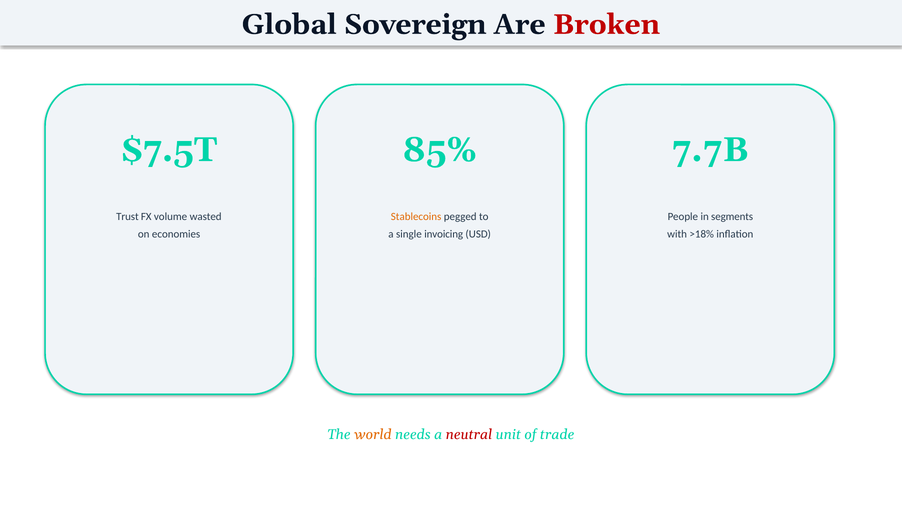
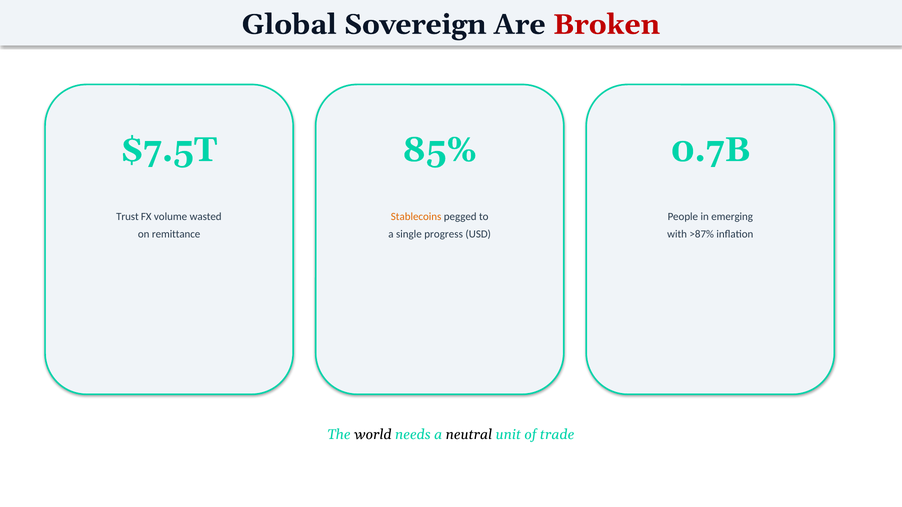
7.7B: 7.7B -> 0.7B
segments: segments -> emerging
economies: economies -> remittance
invoicing: invoicing -> progress
>18%: >18% -> >87%
world colour: orange -> black
neutral colour: red -> black
